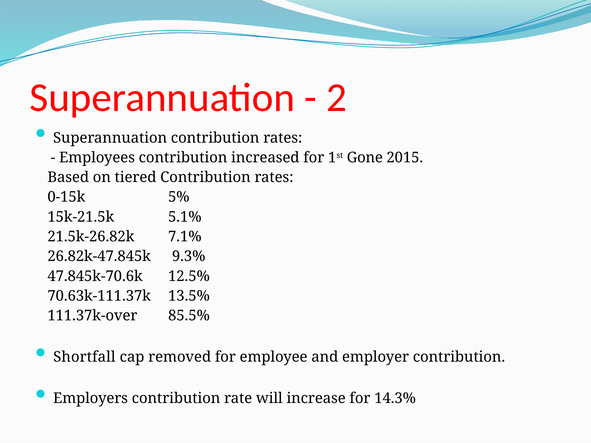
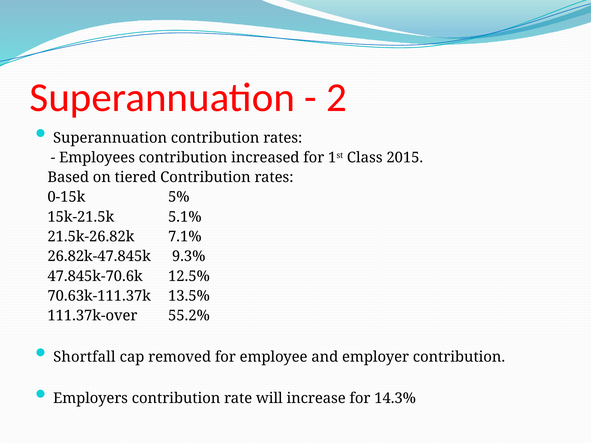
Gone: Gone -> Class
85.5%: 85.5% -> 55.2%
